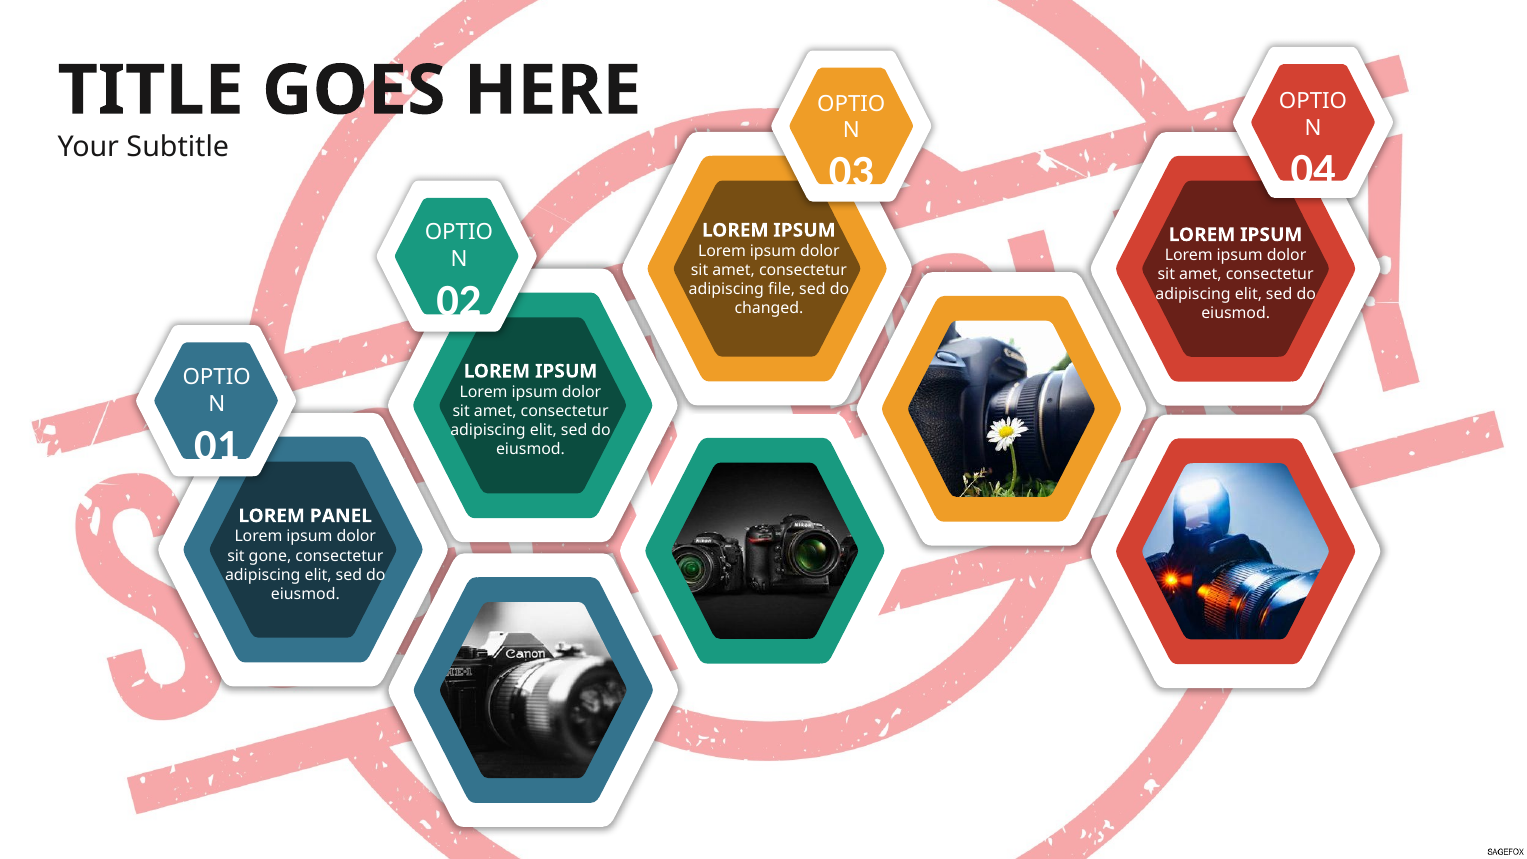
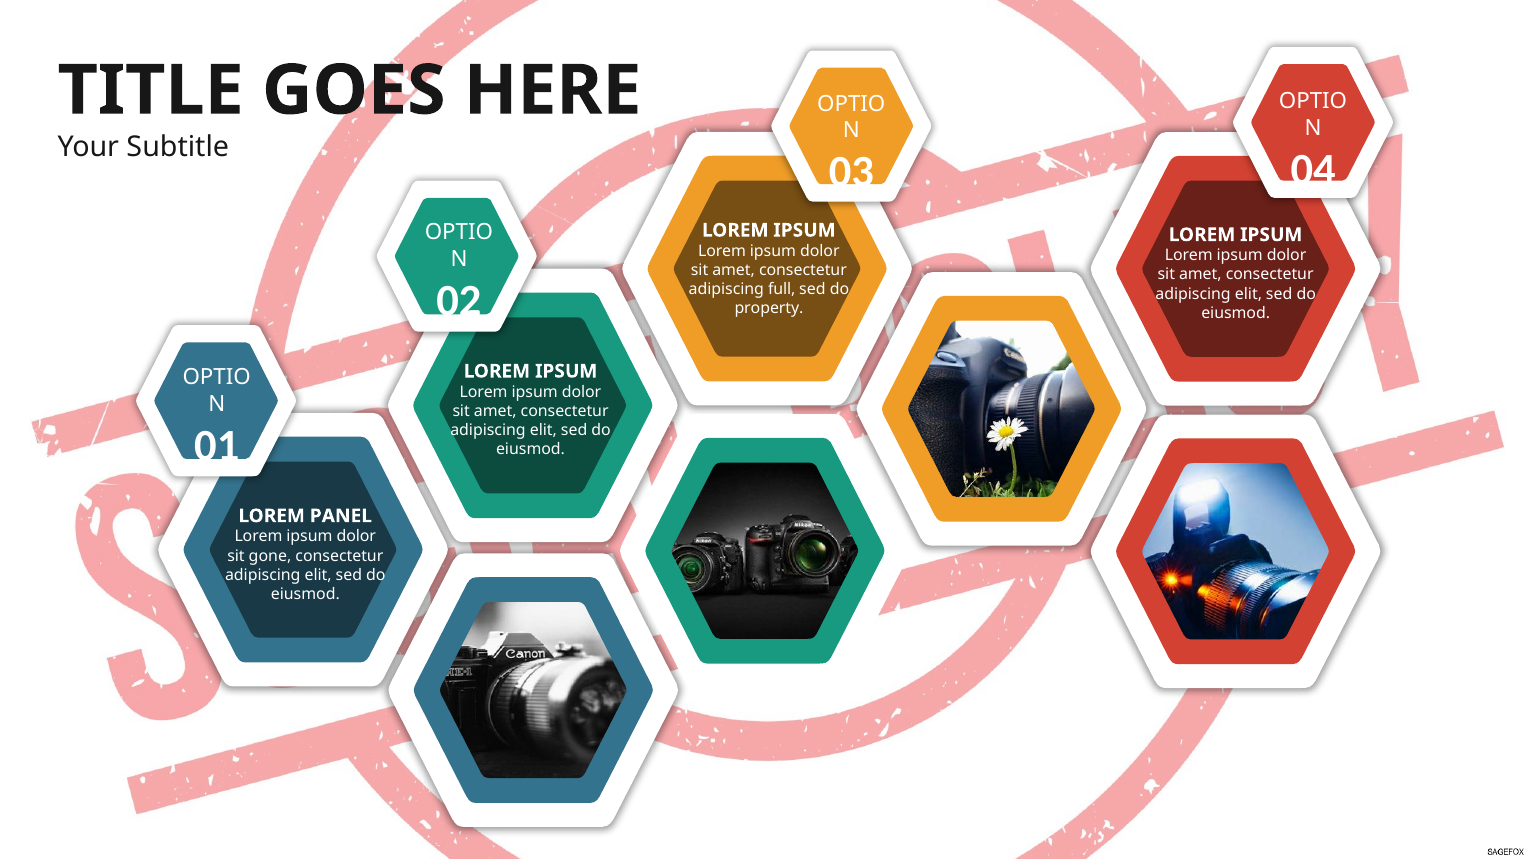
file: file -> full
changed: changed -> property
